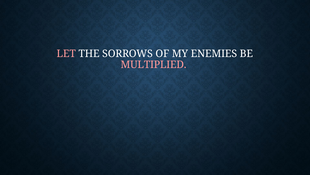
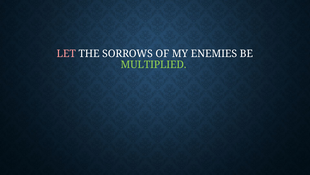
MULTIPLIED colour: pink -> light green
